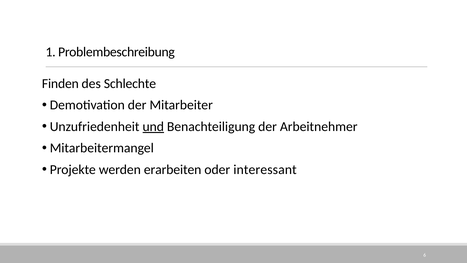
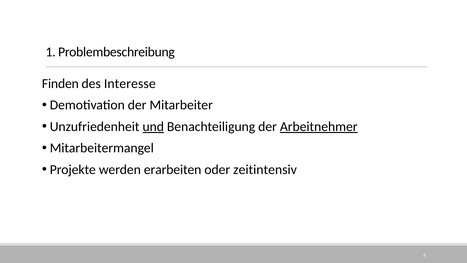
Schlechte: Schlechte -> Interesse
Arbeitnehmer underline: none -> present
interessant: interessant -> zeitintensiv
